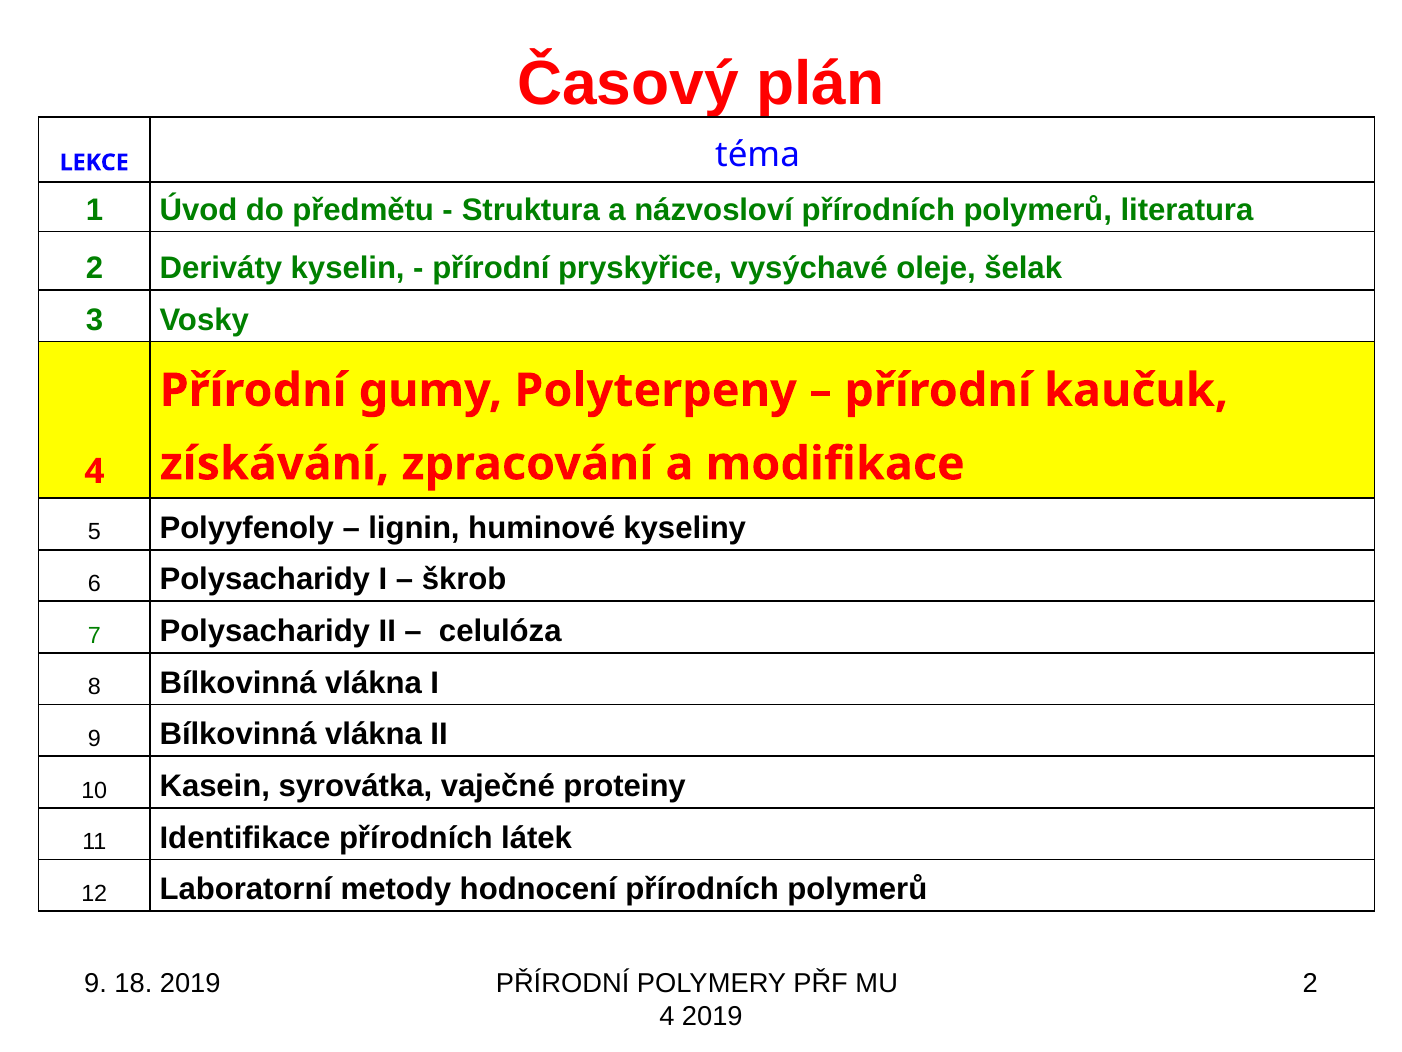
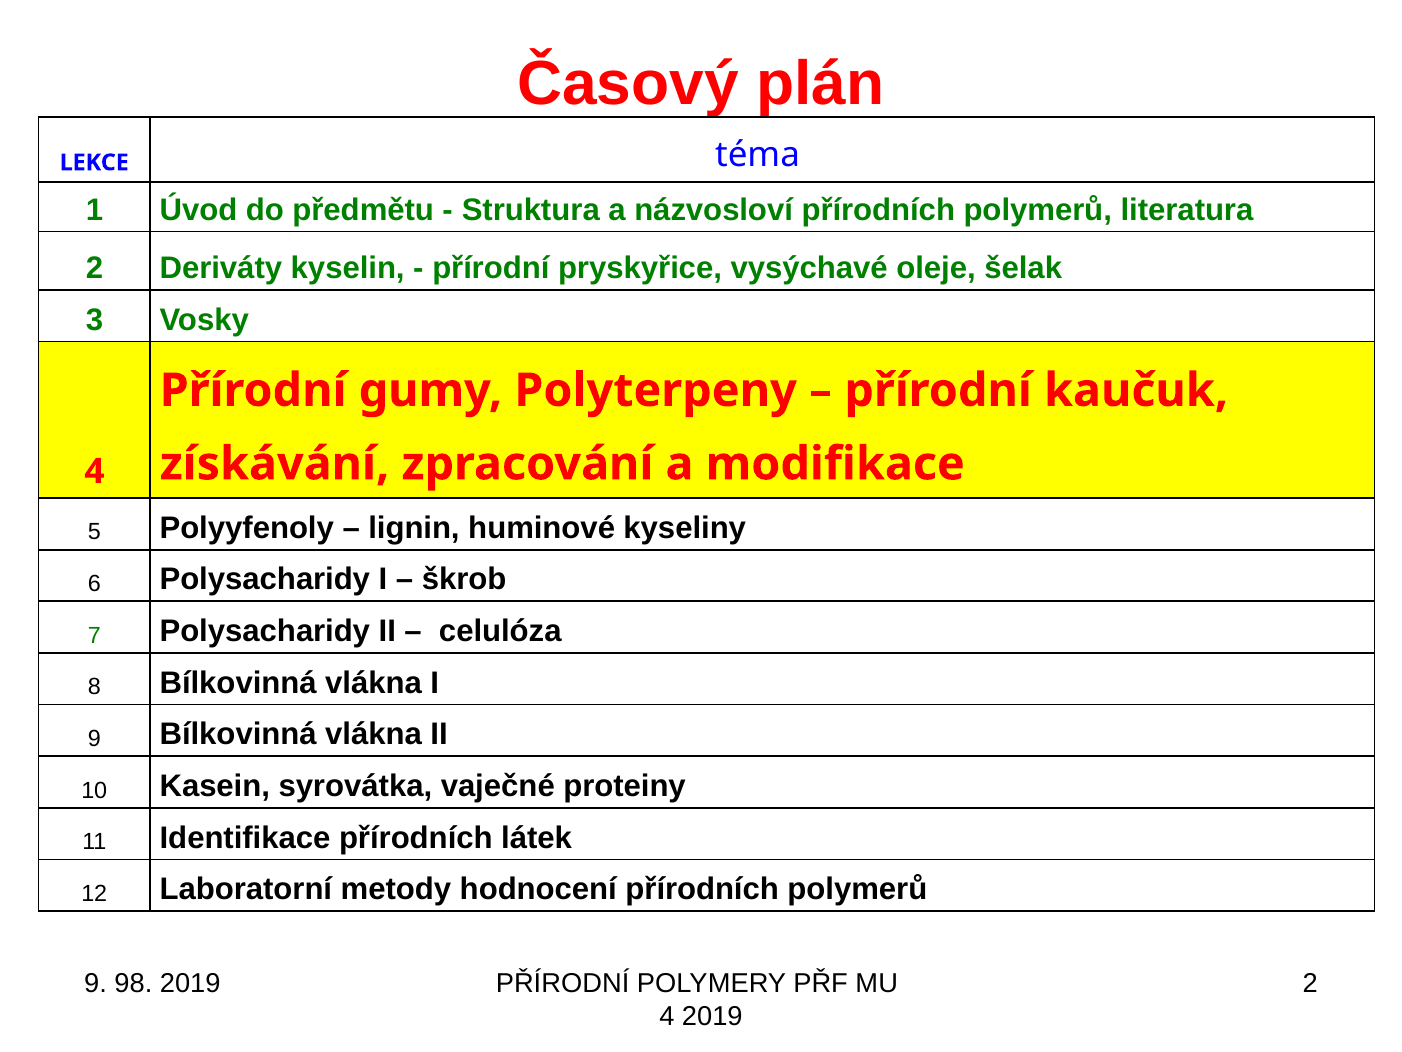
18: 18 -> 98
